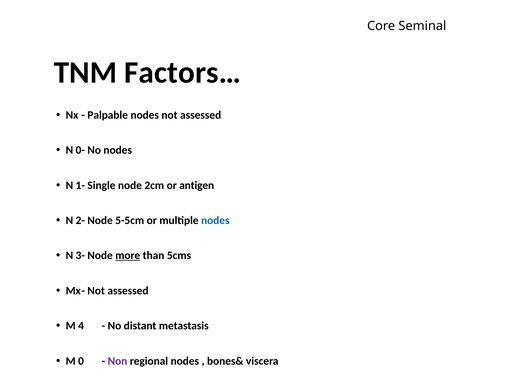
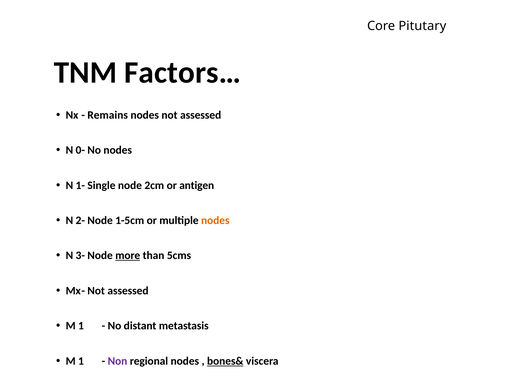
Seminal: Seminal -> Pitutary
Palpable: Palpable -> Remains
5-5cm: 5-5cm -> 1-5cm
nodes at (215, 221) colour: blue -> orange
4 at (81, 326): 4 -> 1
0 at (81, 361): 0 -> 1
bones& underline: none -> present
